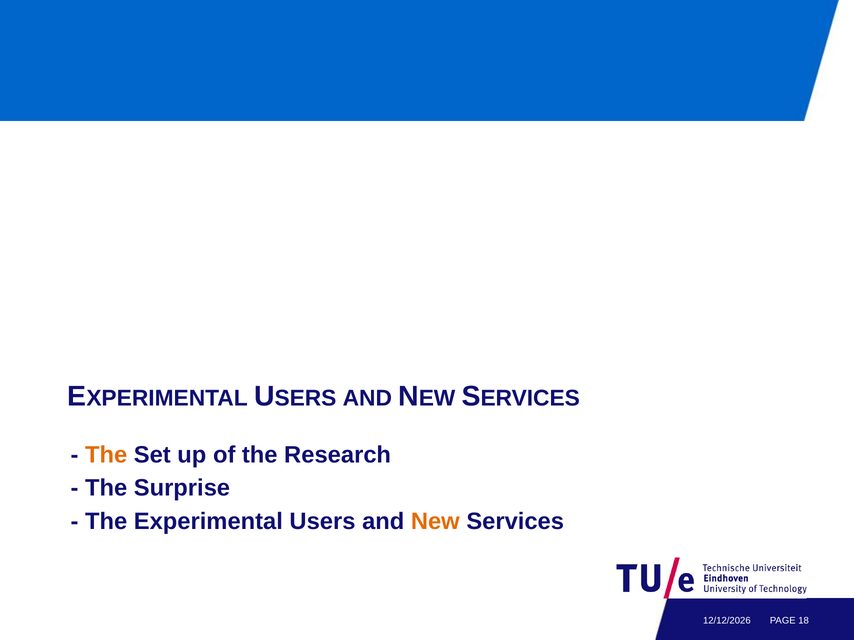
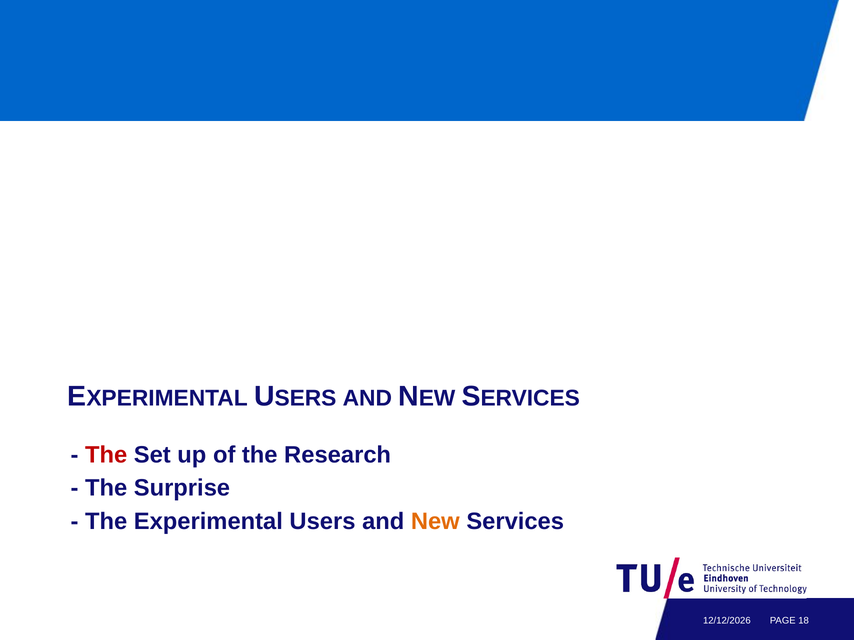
The at (106, 455) colour: orange -> red
